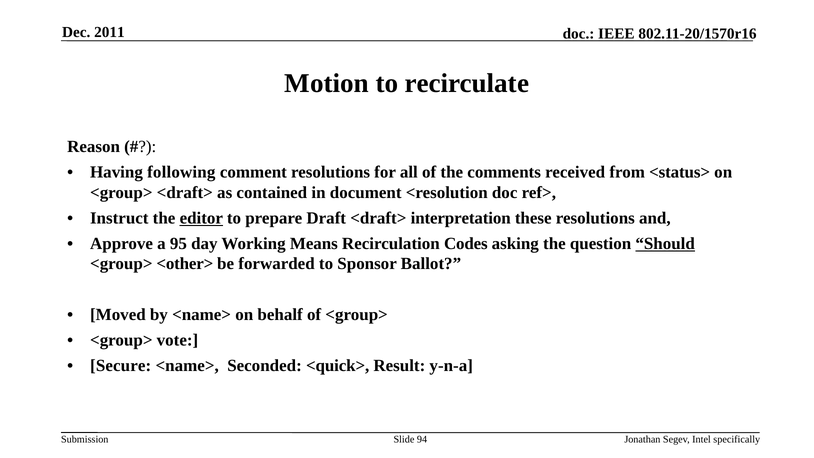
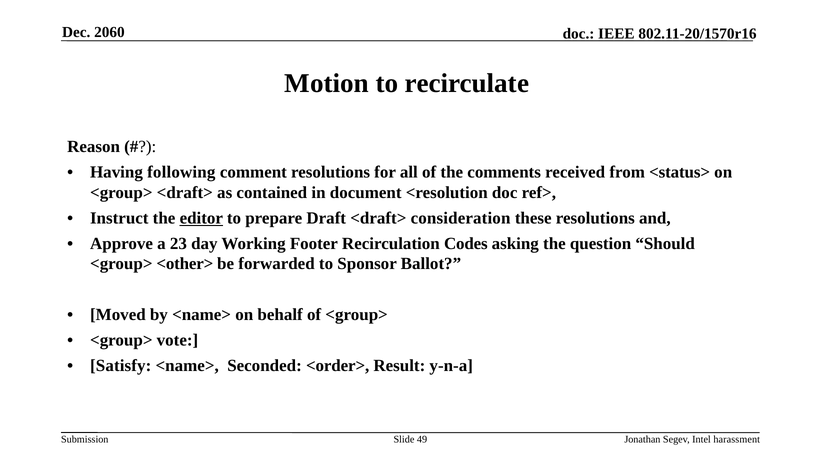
2011: 2011 -> 2060
interpretation: interpretation -> consideration
95: 95 -> 23
Means: Means -> Footer
Should underline: present -> none
Secure: Secure -> Satisfy
<quick>: <quick> -> <order>
94: 94 -> 49
specifically: specifically -> harassment
